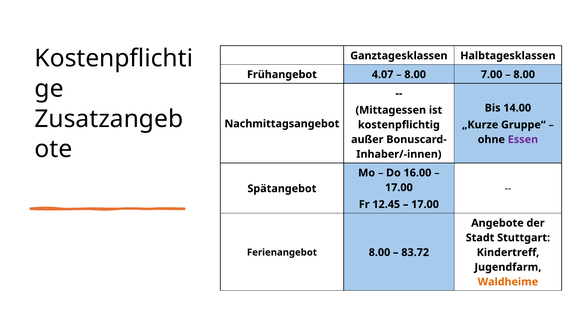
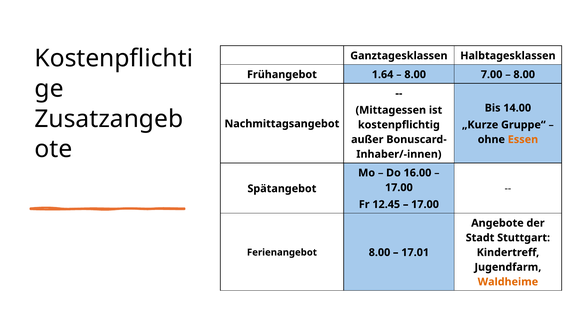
4.07: 4.07 -> 1.64
Essen colour: purple -> orange
83.72: 83.72 -> 17.01
